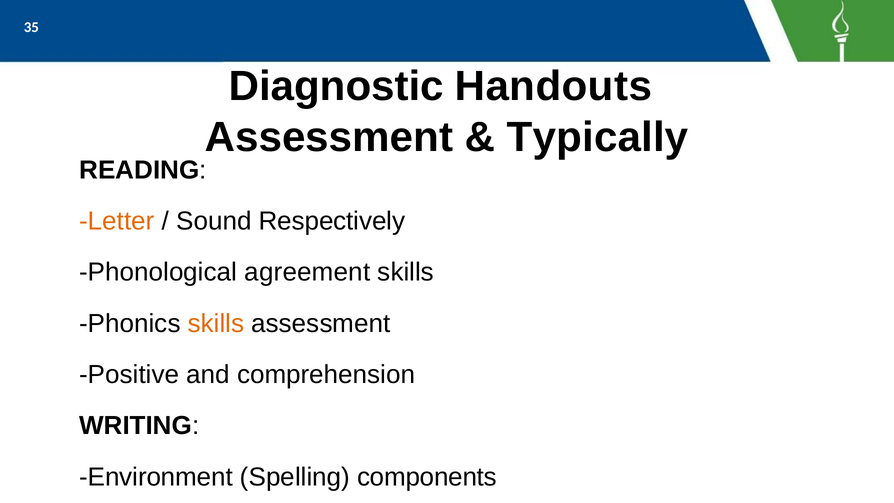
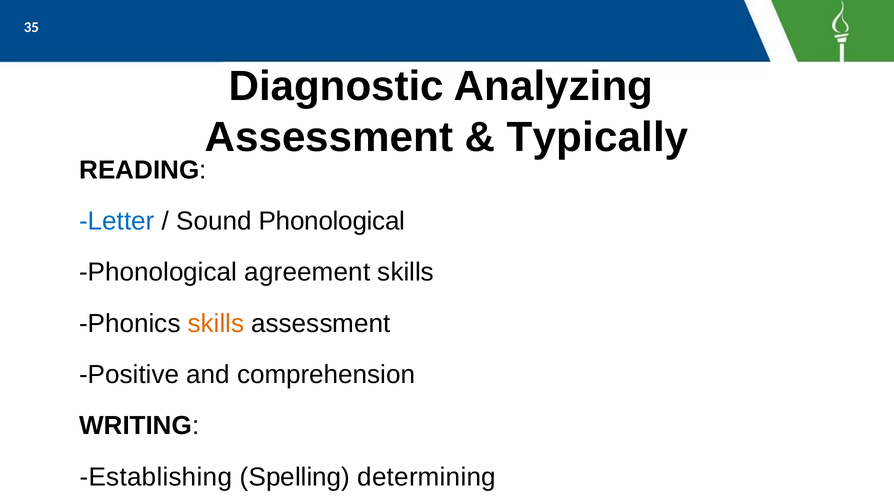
Handouts: Handouts -> Analyzing
Letter colour: orange -> blue
Sound Respectively: Respectively -> Phonological
Environment: Environment -> Establishing
components: components -> determining
